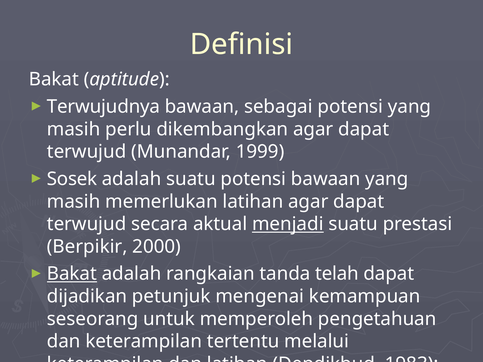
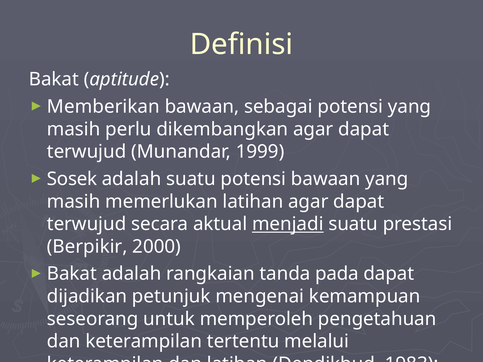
Terwujudnya: Terwujudnya -> Memberikan
Bakat at (72, 274) underline: present -> none
telah: telah -> pada
